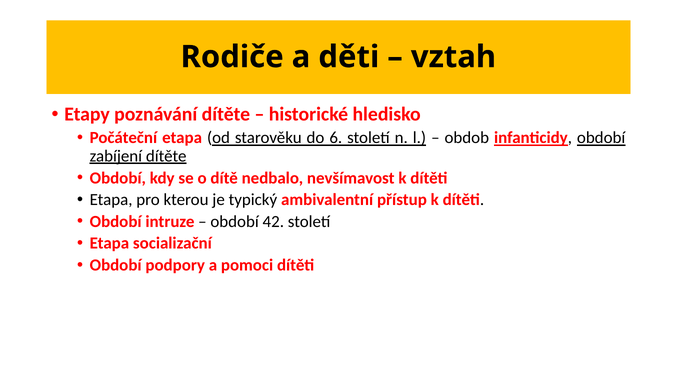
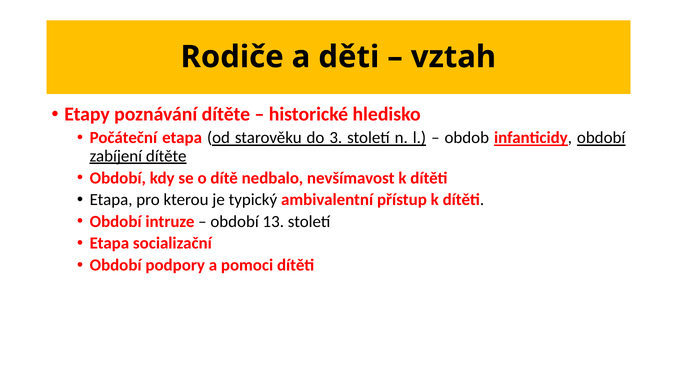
6: 6 -> 3
42: 42 -> 13
